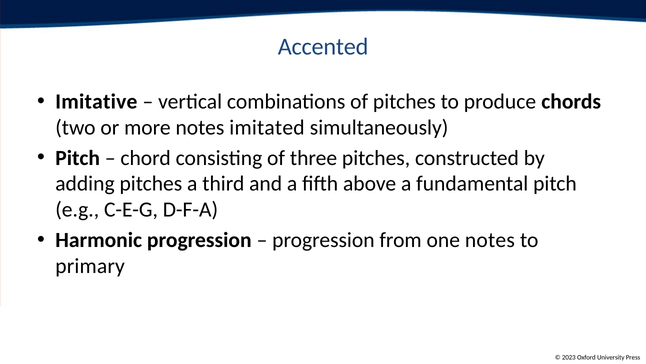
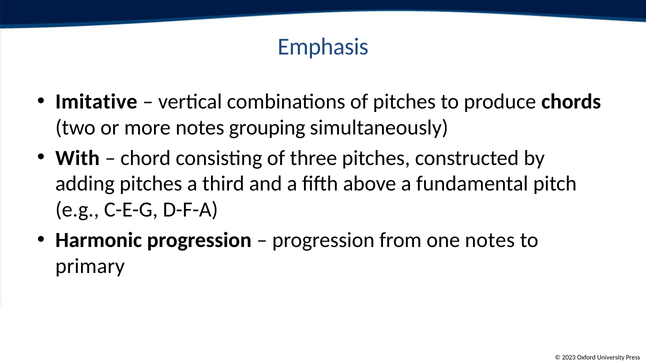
Accented: Accented -> Emphasis
imitated: imitated -> grouping
Pitch at (78, 158): Pitch -> With
